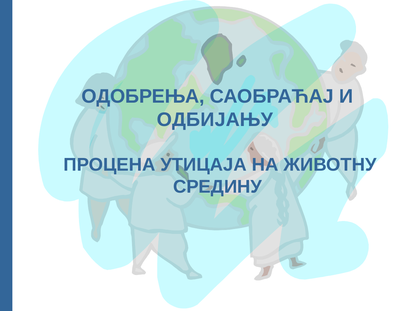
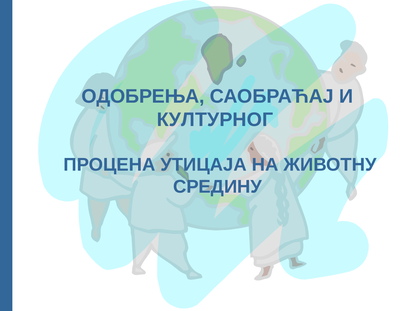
ОДБИЈАЊУ: ОДБИЈАЊУ -> КУЛТУРНОГ
